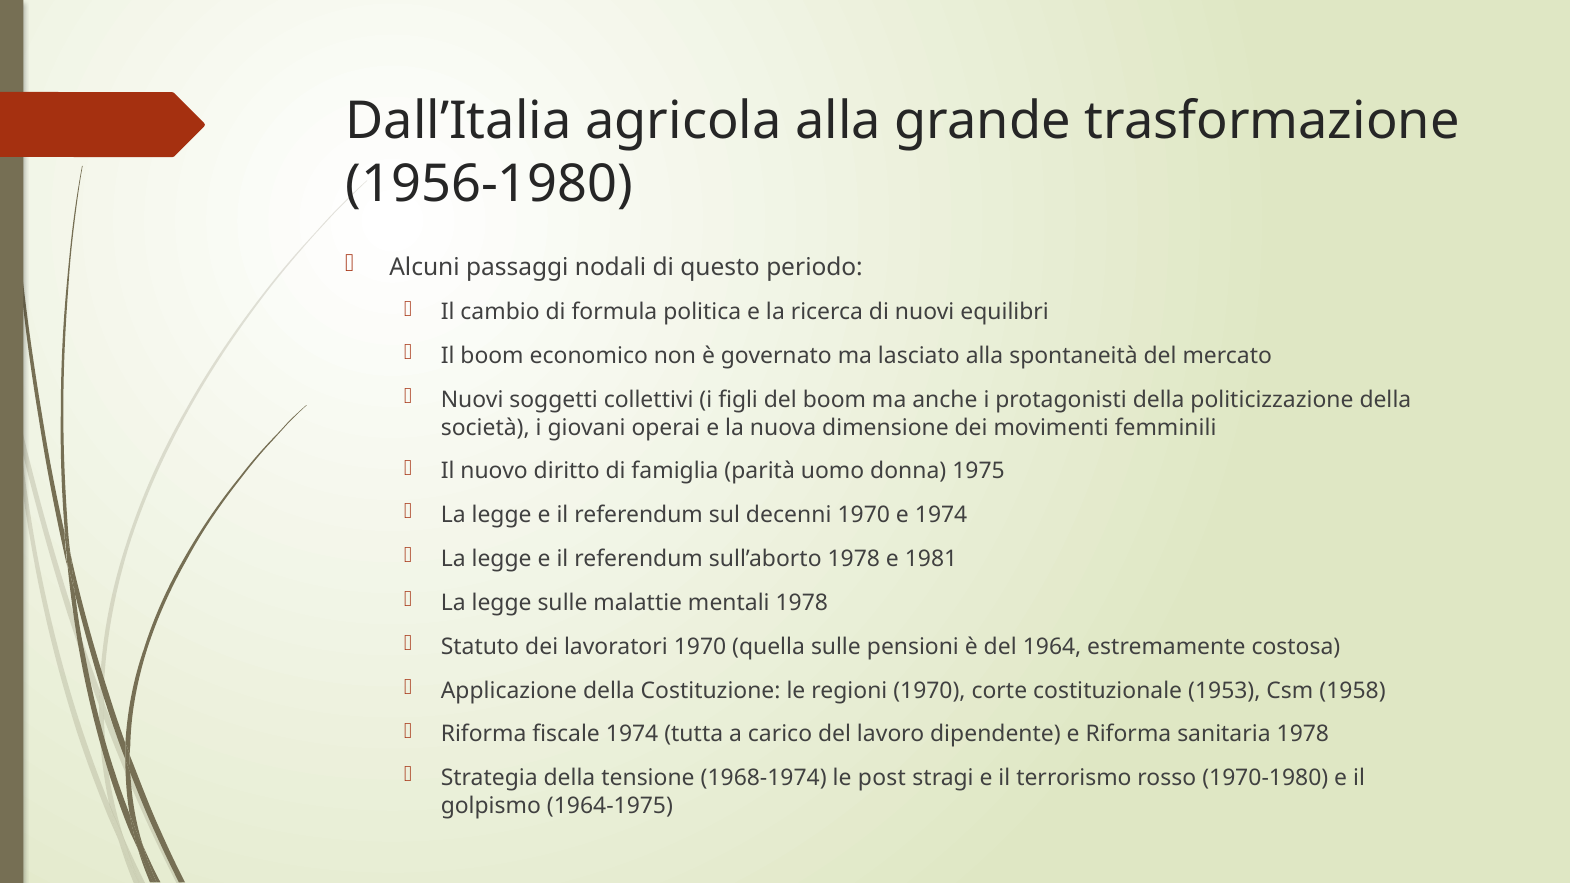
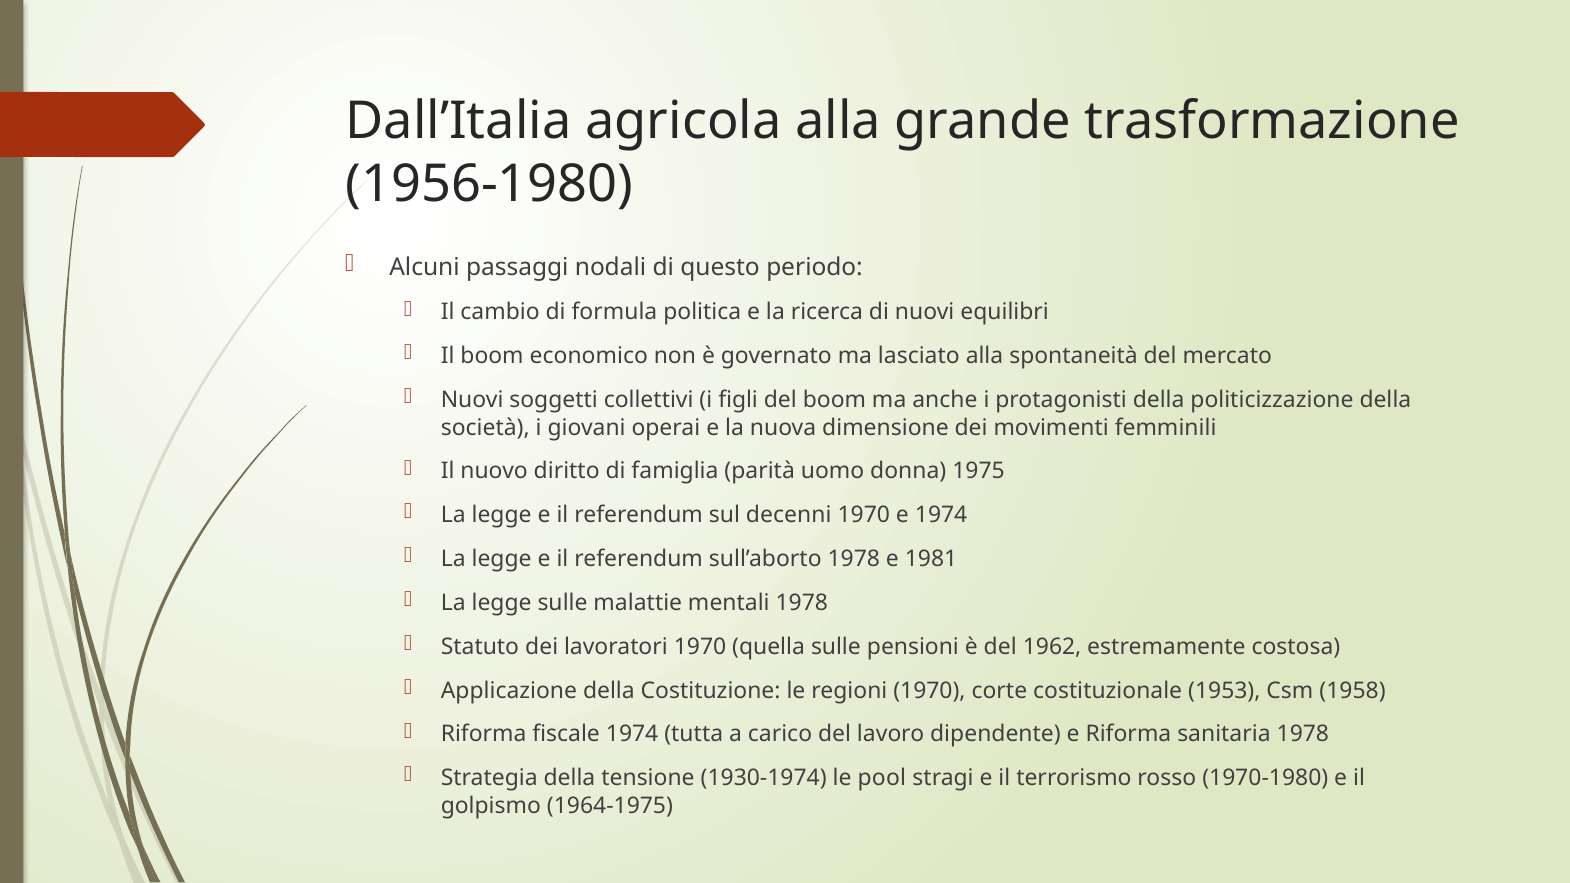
1964: 1964 -> 1962
1968-1974: 1968-1974 -> 1930-1974
post: post -> pool
